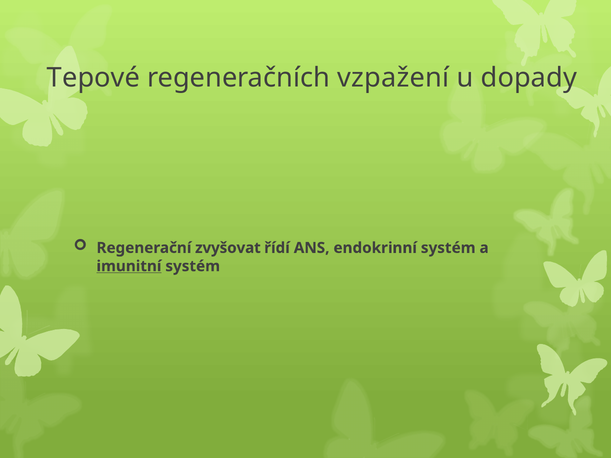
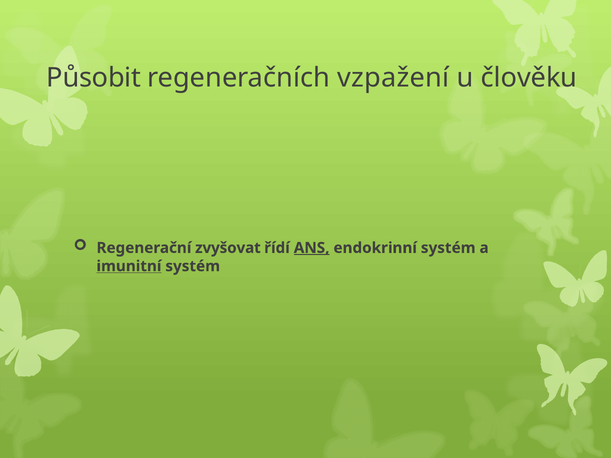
Tepové: Tepové -> Působit
dopady: dopady -> člověku
ANS underline: none -> present
